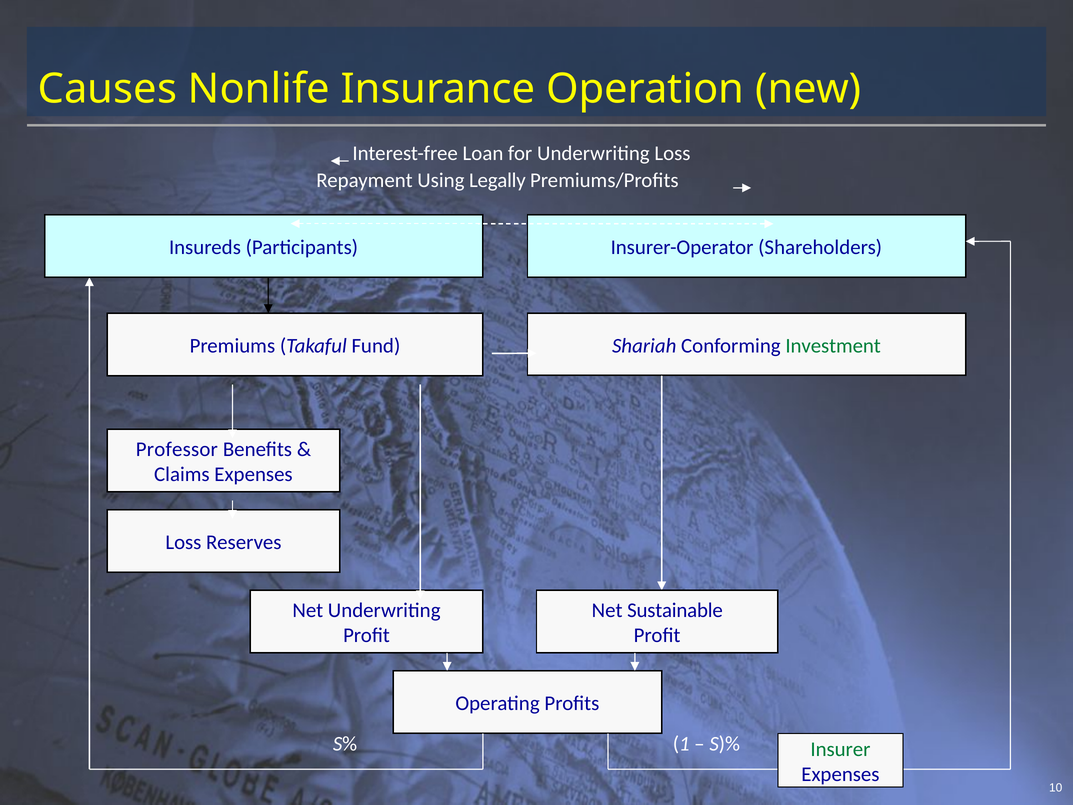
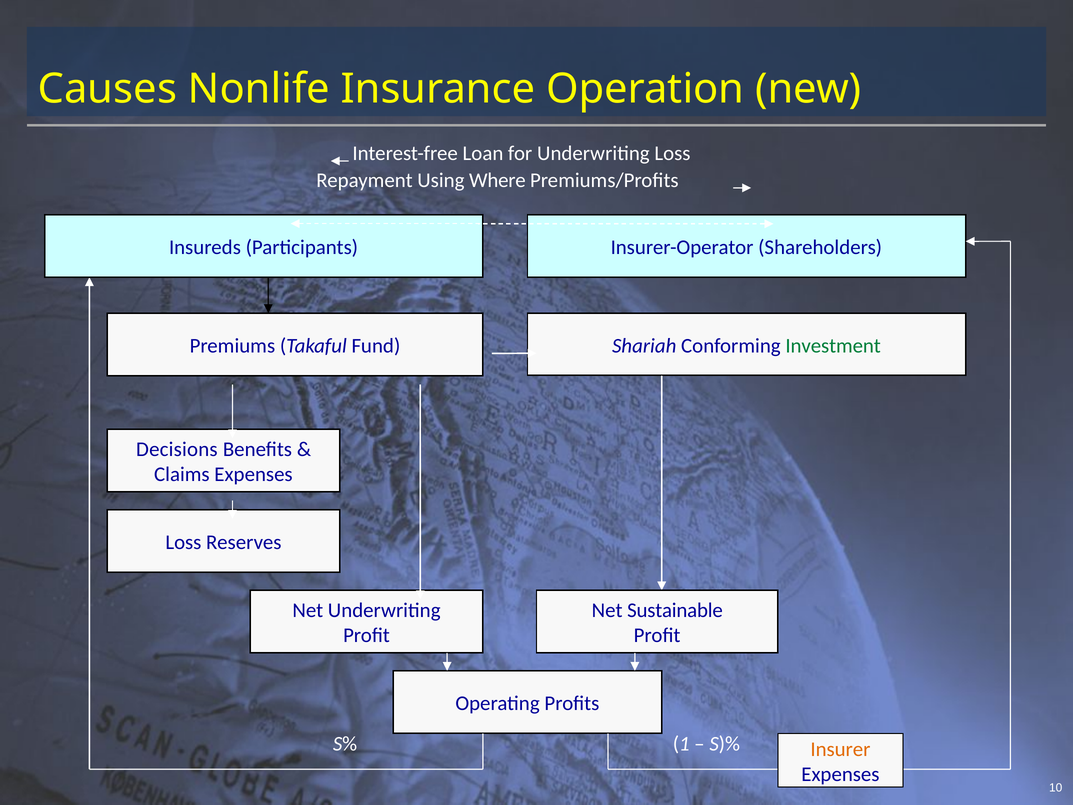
Legally: Legally -> Where
Professor: Professor -> Decisions
Insurer colour: green -> orange
